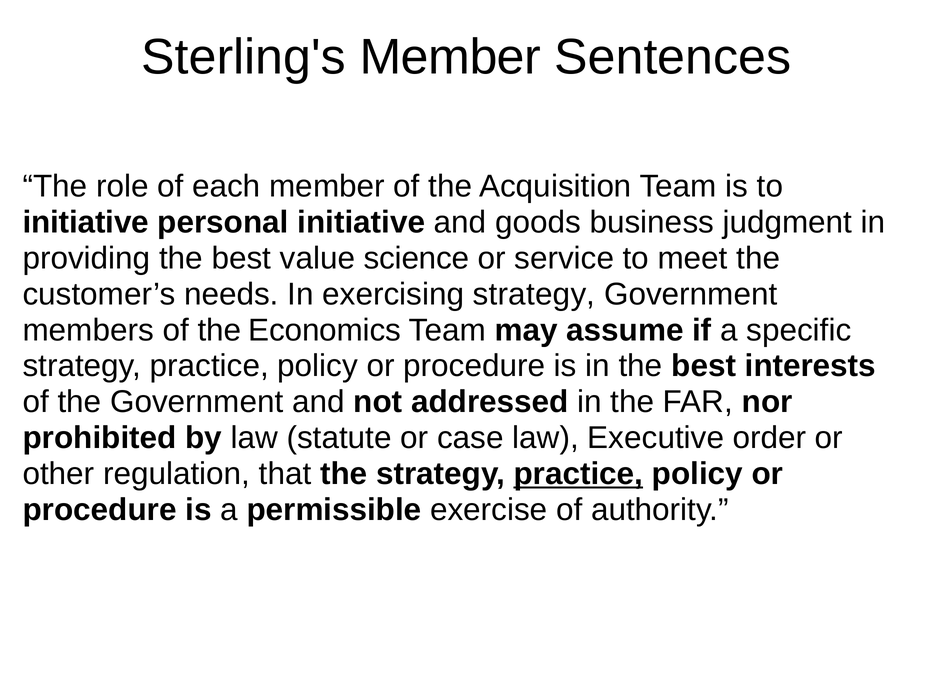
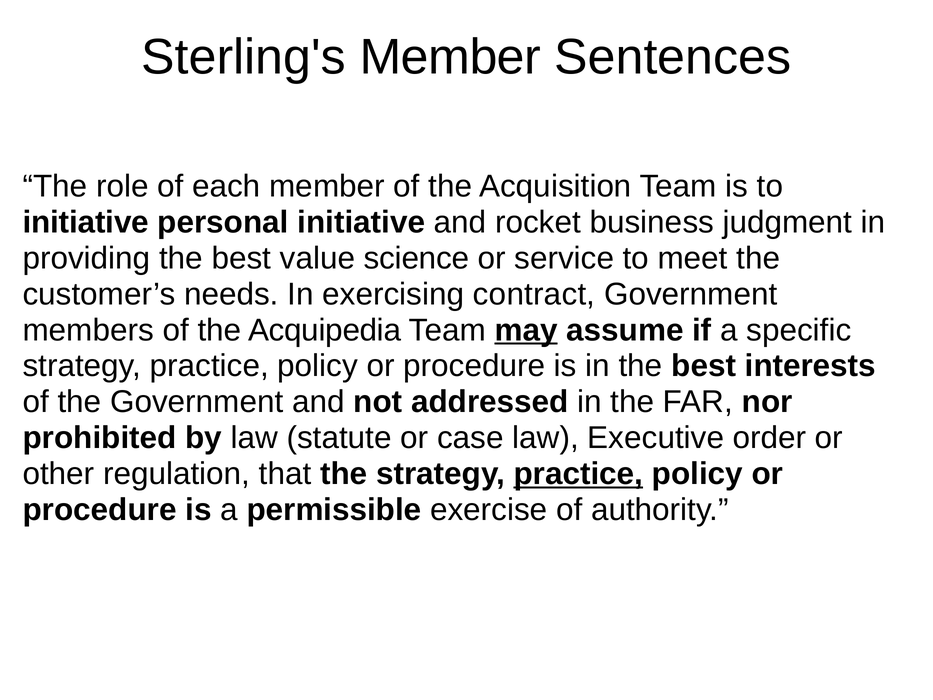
goods: goods -> rocket
exercising strategy: strategy -> contract
Economics: Economics -> Acquipedia
may underline: none -> present
